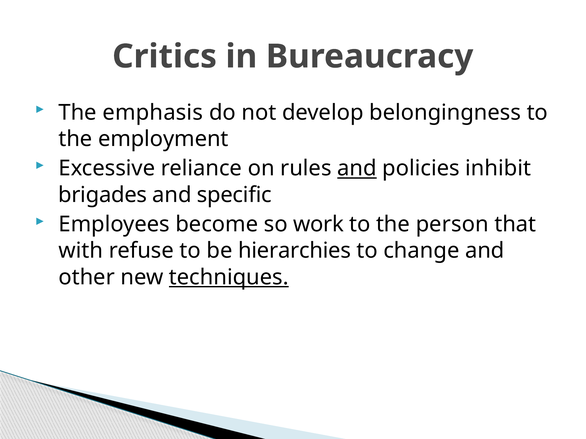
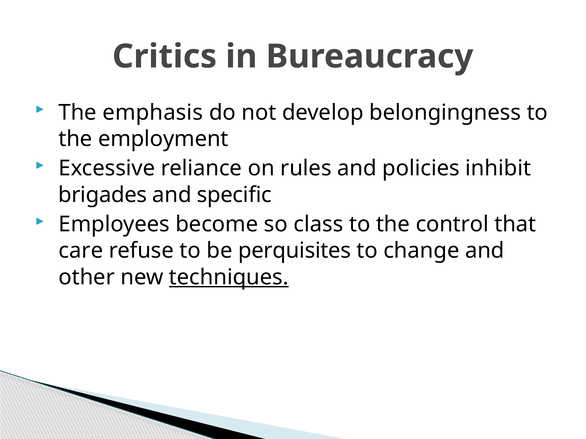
and at (357, 169) underline: present -> none
work: work -> class
person: person -> control
with: with -> care
hierarchies: hierarchies -> perquisites
